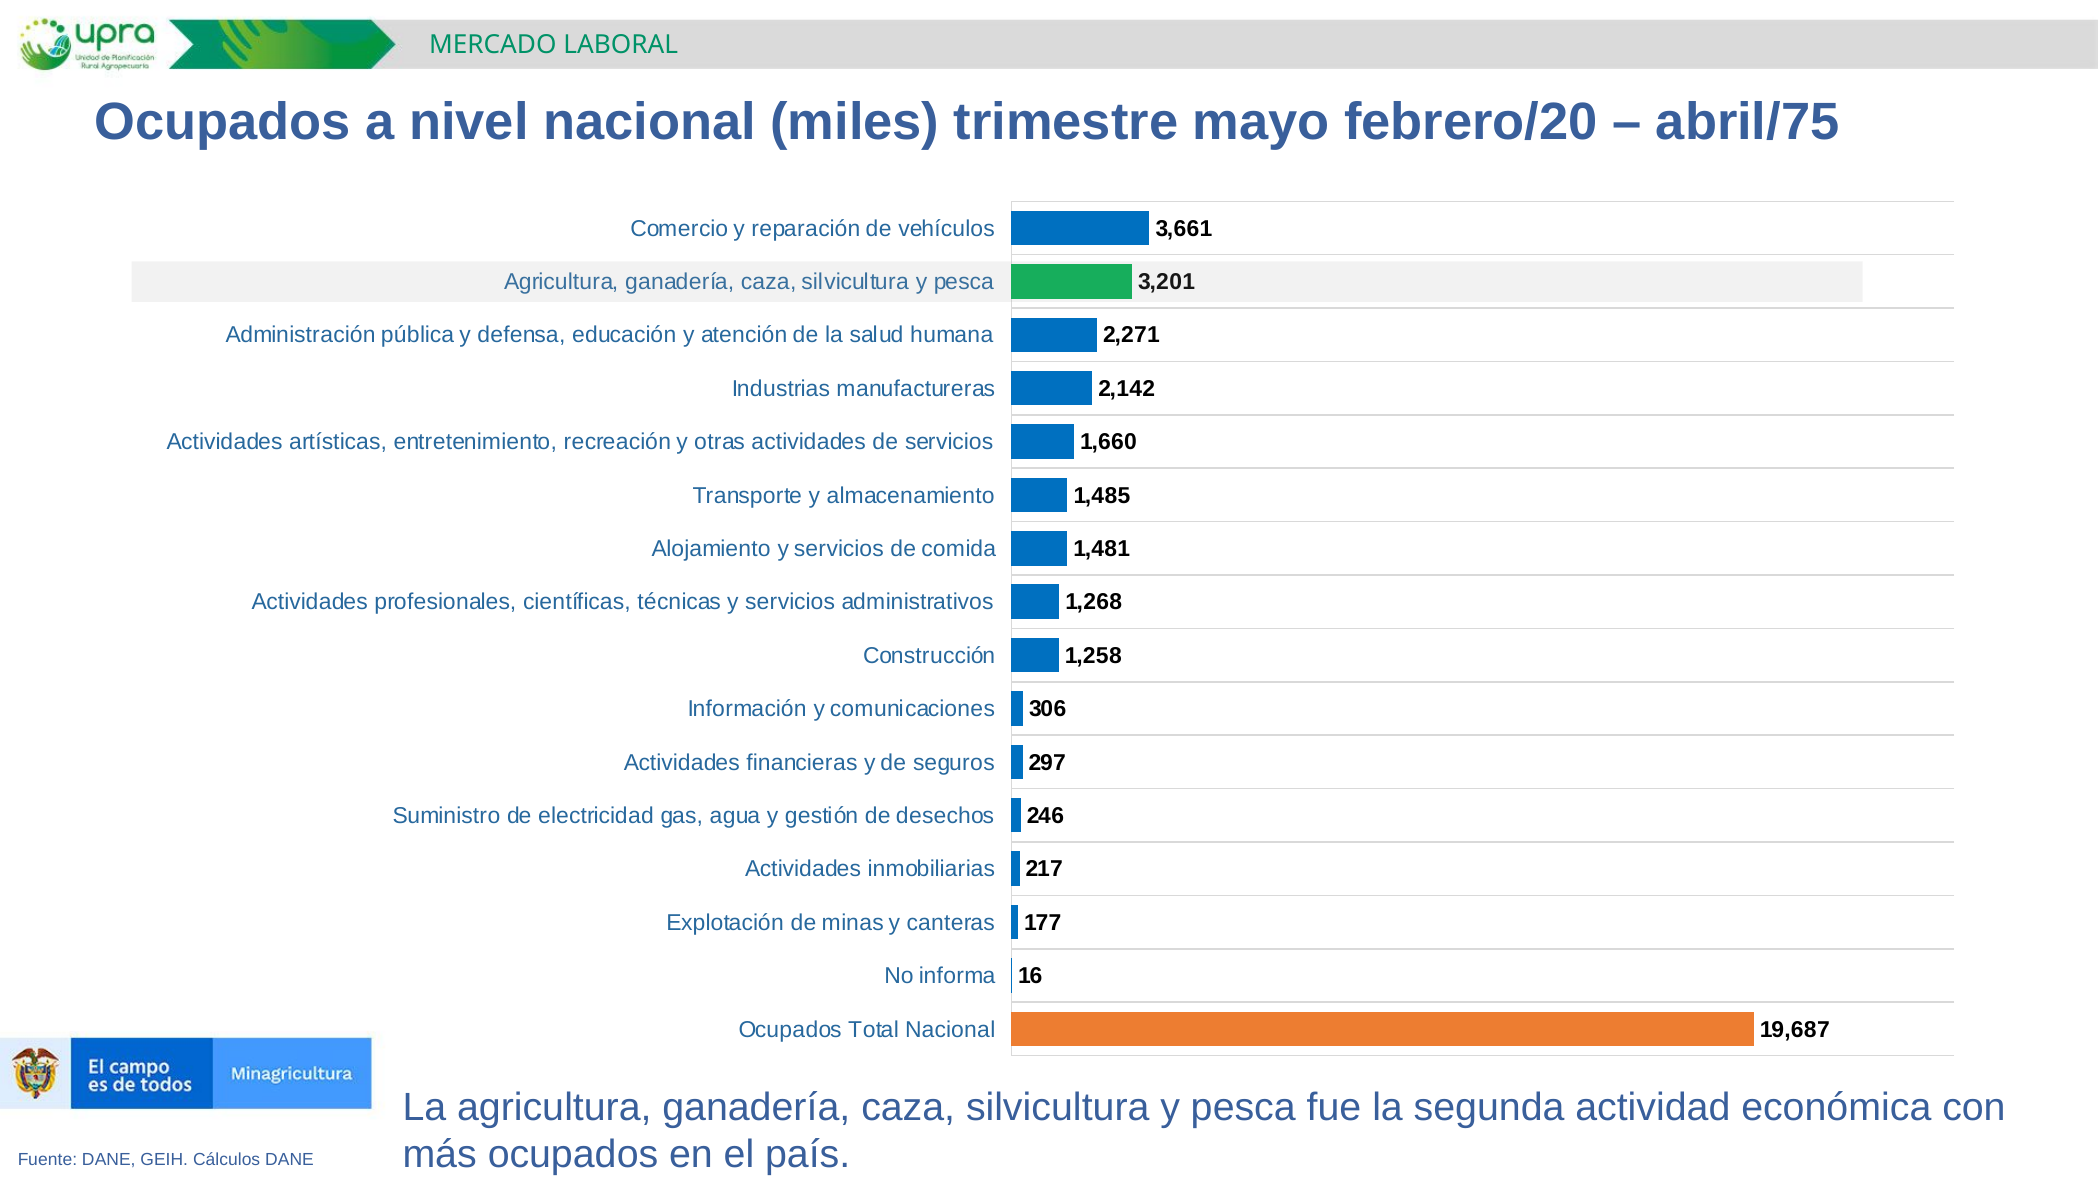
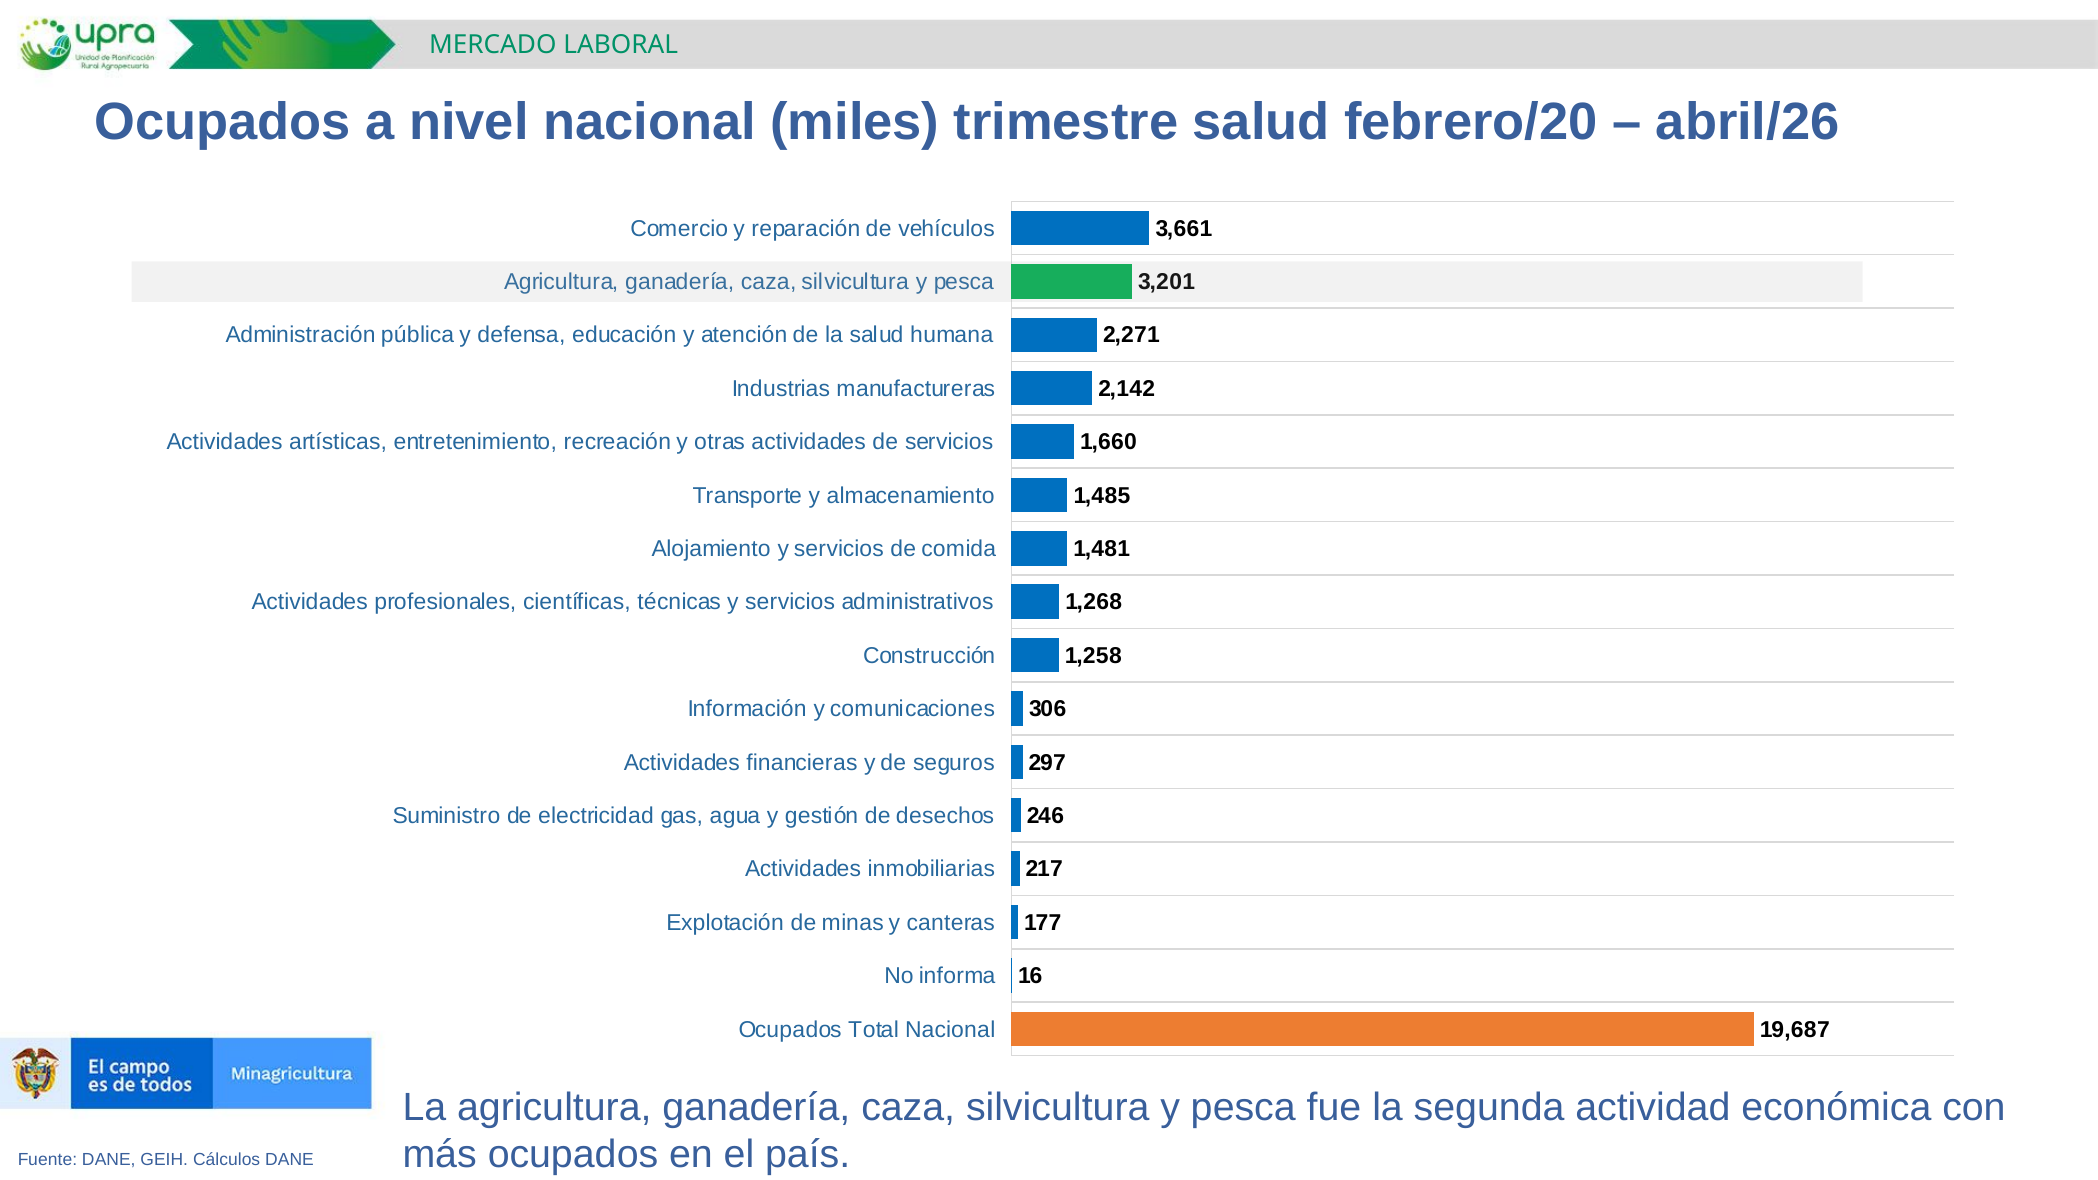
trimestre mayo: mayo -> salud
abril/75: abril/75 -> abril/26
